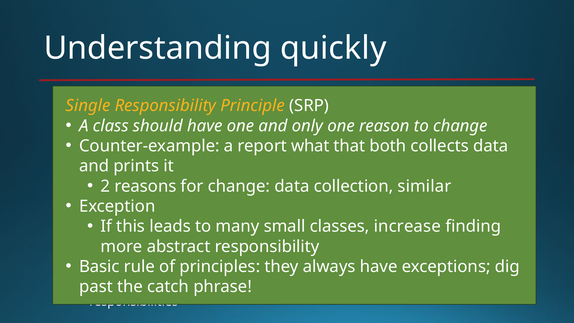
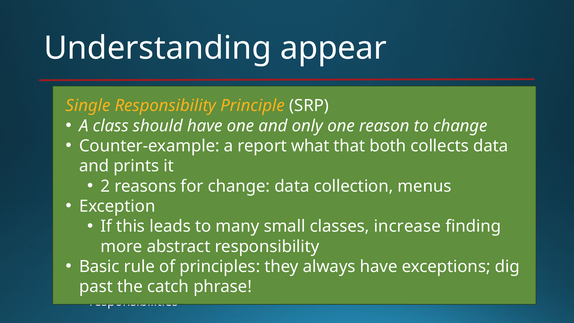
quickly: quickly -> appear
similar: similar -> menus
